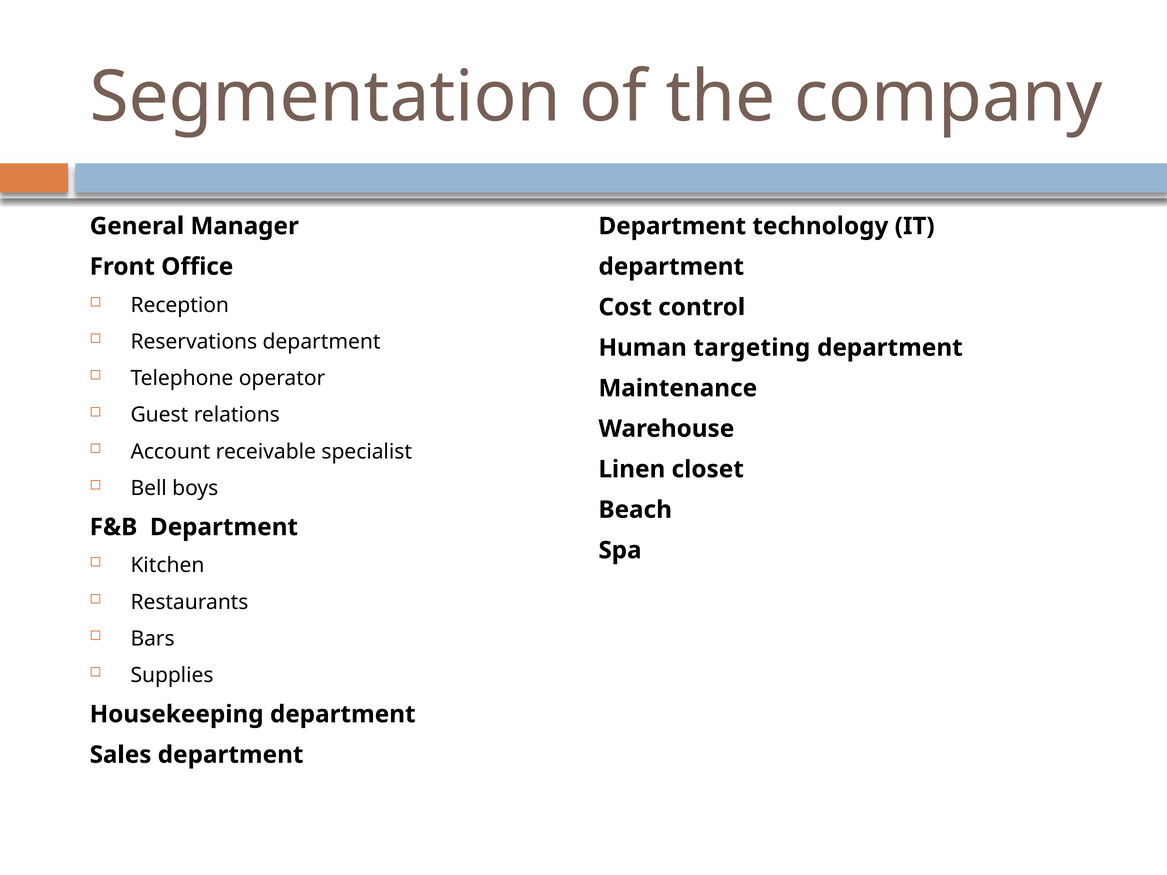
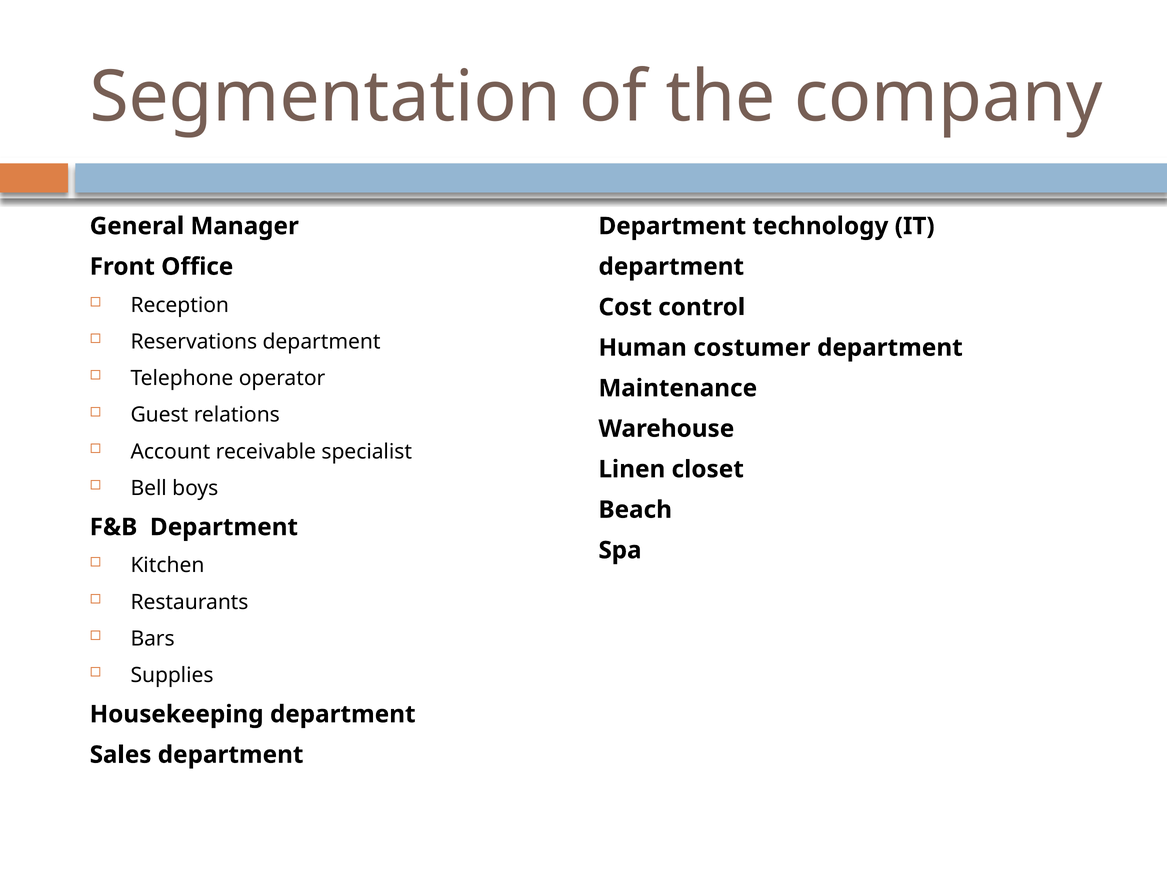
targeting: targeting -> costumer
